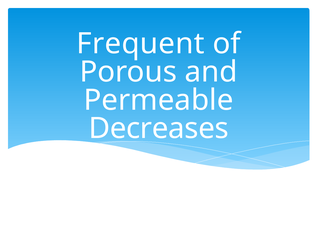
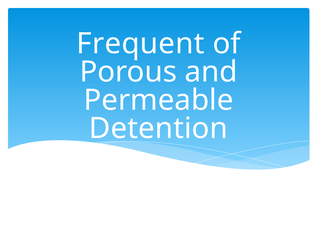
Decreases: Decreases -> Detention
